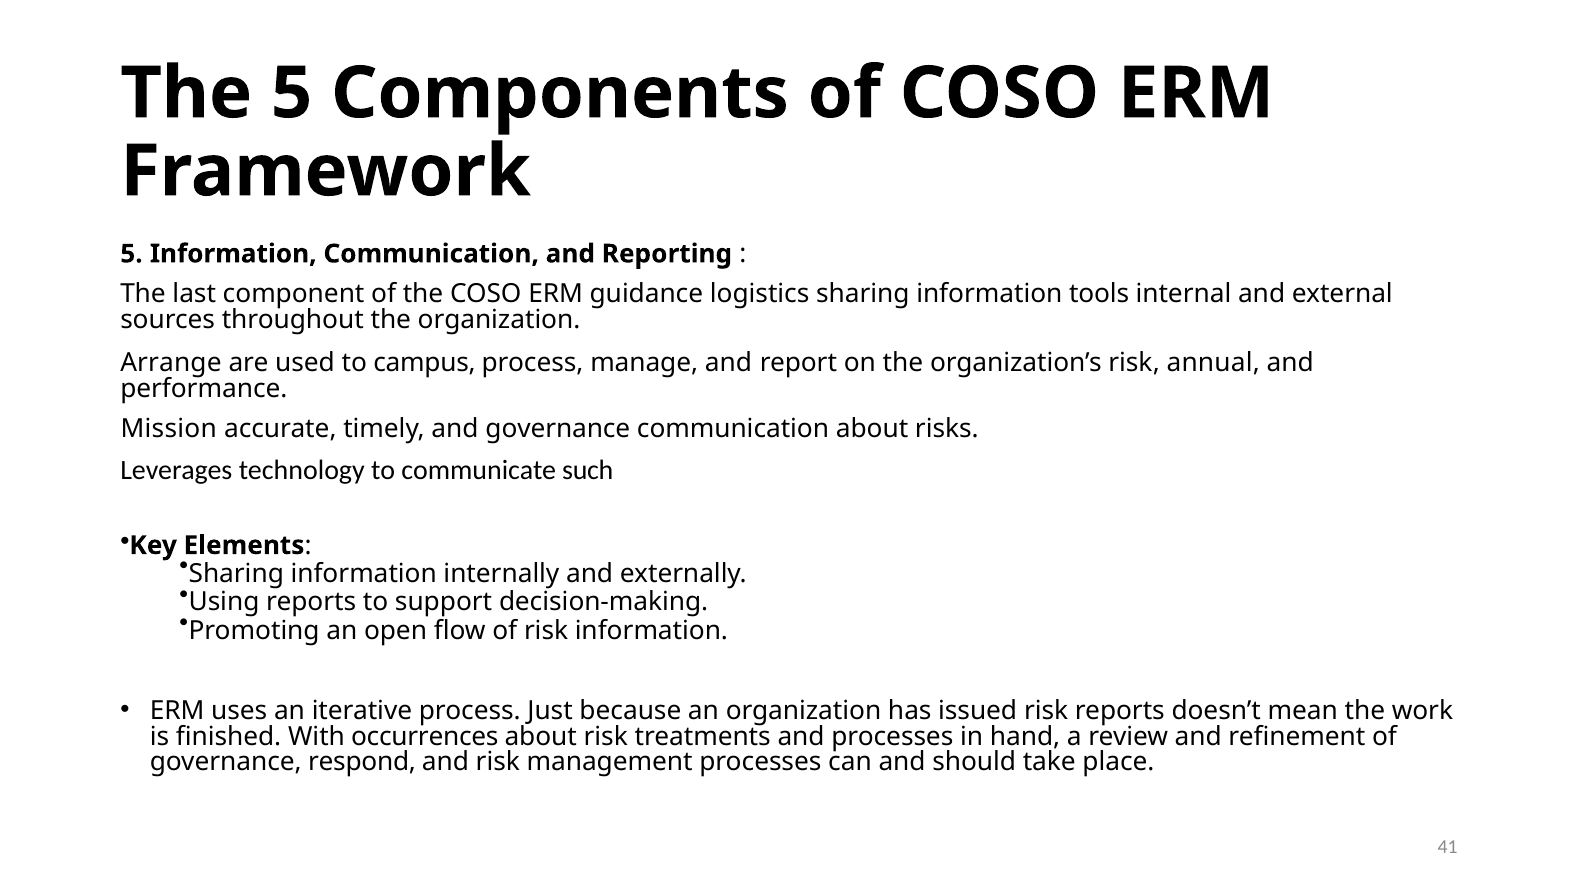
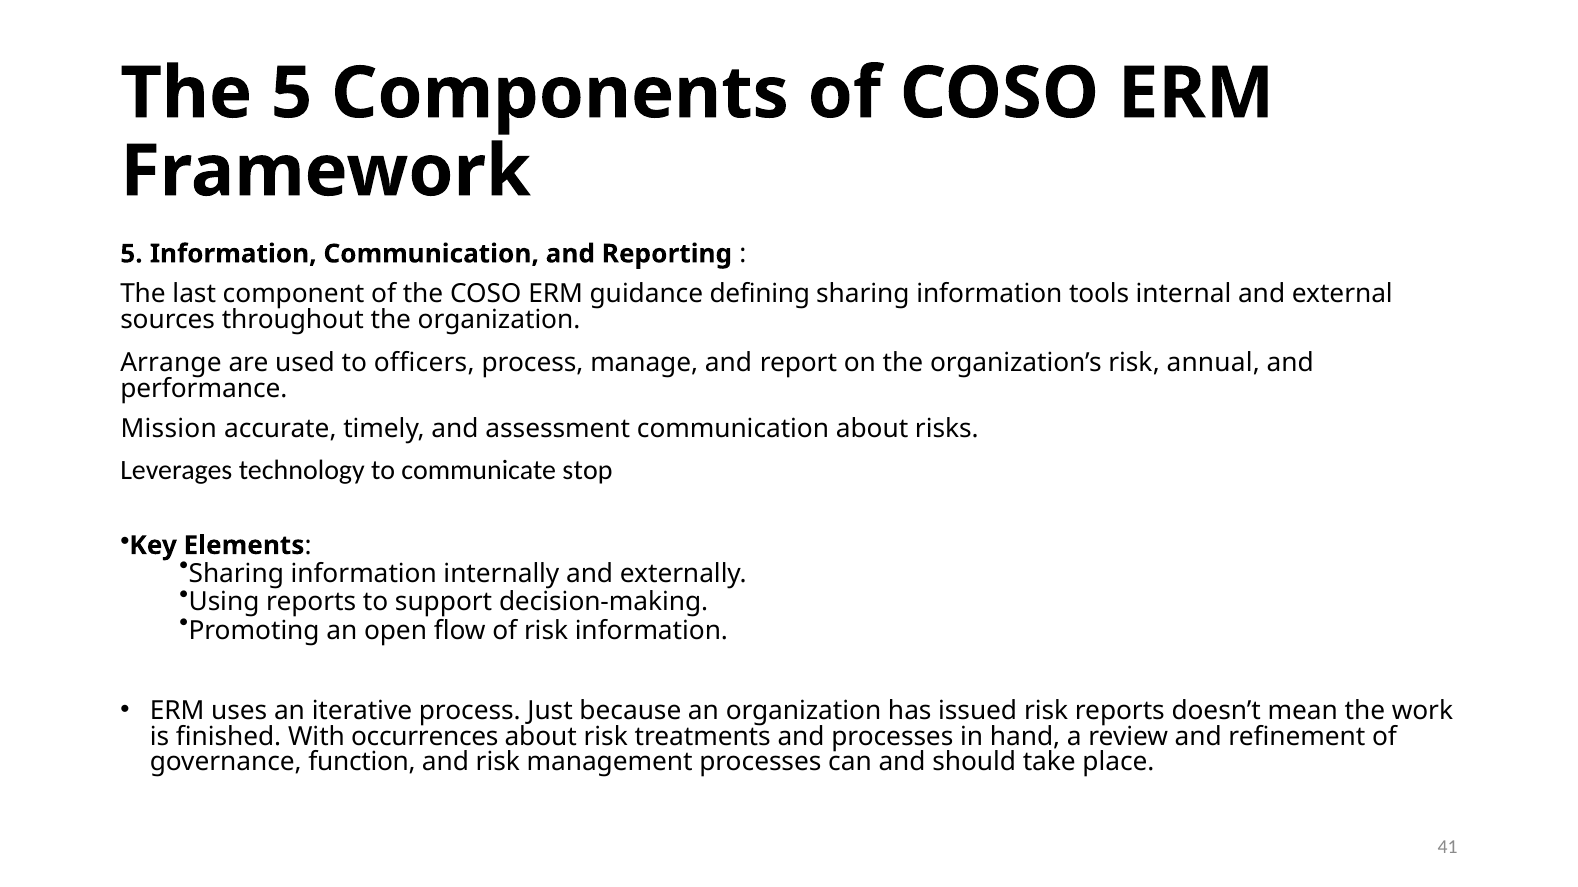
logistics: logistics -> defining
campus: campus -> officers
and governance: governance -> assessment
such: such -> stop
respond: respond -> function
